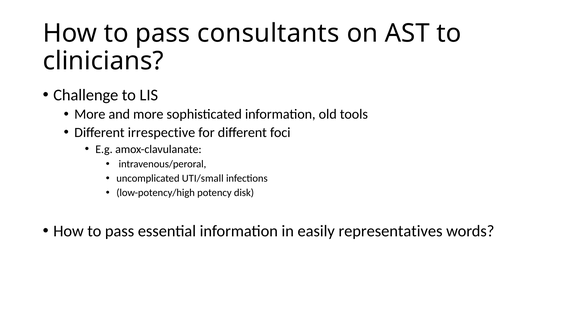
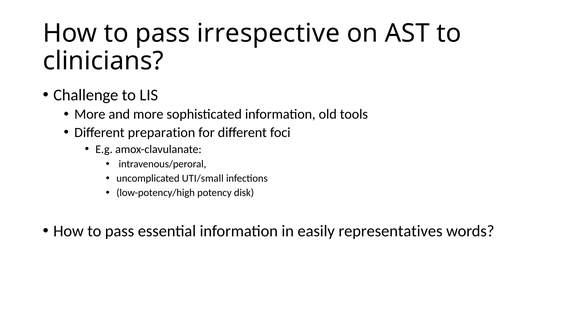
consultants: consultants -> irrespective
irrespective: irrespective -> preparation
